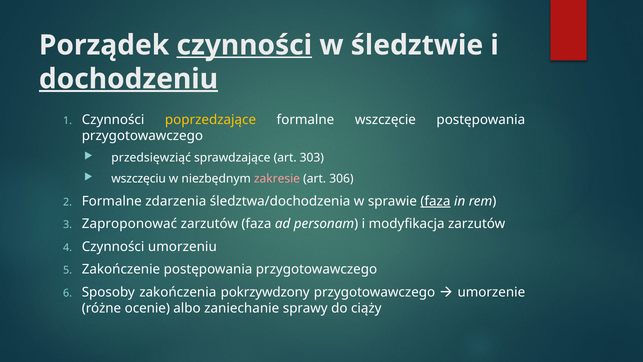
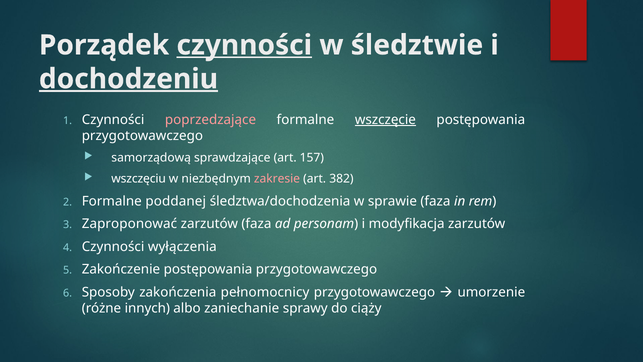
poprzedzające colour: yellow -> pink
wszczęcie underline: none -> present
przedsięwziąć: przedsięwziąć -> samorządową
303: 303 -> 157
306: 306 -> 382
zdarzenia: zdarzenia -> poddanej
faza at (435, 201) underline: present -> none
umorzeniu: umorzeniu -> wyłączenia
pokrzywdzony: pokrzywdzony -> pełnomocnicy
ocenie: ocenie -> innych
